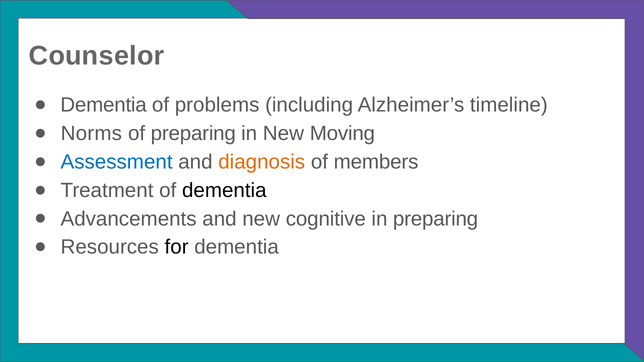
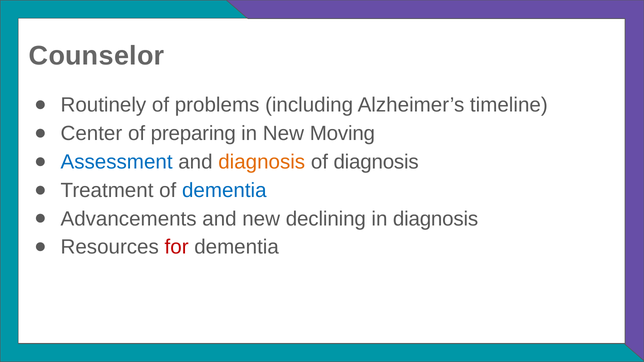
Dementia at (104, 105): Dementia -> Routinely
Norms: Norms -> Center
of members: members -> diagnosis
dementia at (224, 190) colour: black -> blue
cognitive: cognitive -> declining
in preparing: preparing -> diagnosis
for colour: black -> red
